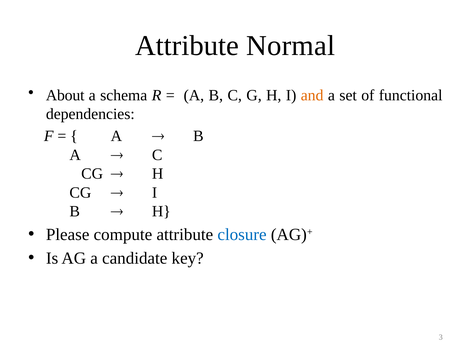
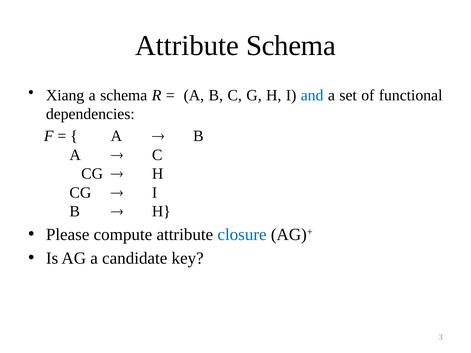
Attribute Normal: Normal -> Schema
About: About -> Xiang
and colour: orange -> blue
